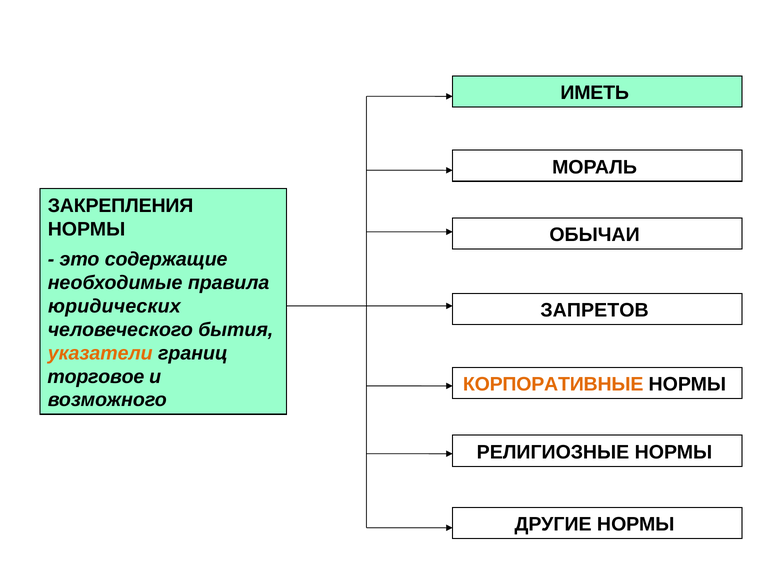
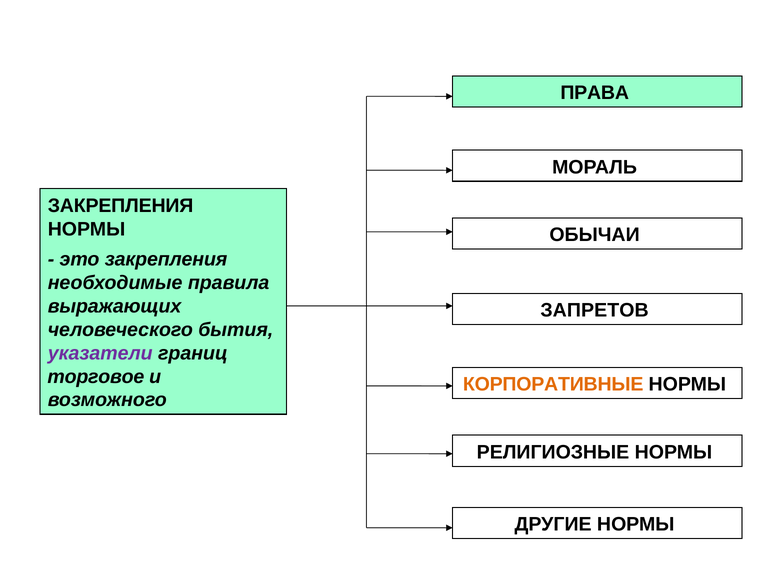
ИМЕТЬ: ИМЕТЬ -> ПРАВА
это содержащие: содержащие -> закрепления
юридических: юридических -> выражающих
указатели colour: orange -> purple
